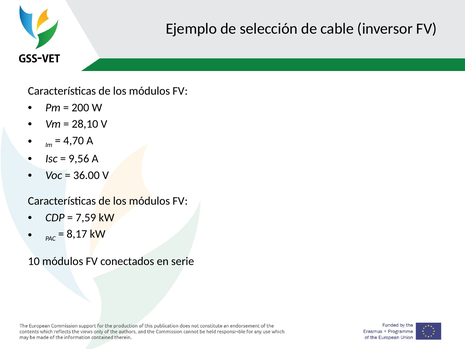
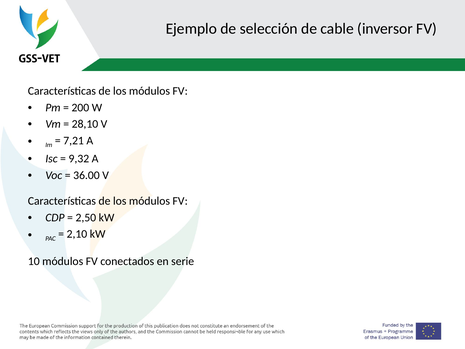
4,70: 4,70 -> 7,21
9,56: 9,56 -> 9,32
7,59: 7,59 -> 2,50
8,17: 8,17 -> 2,10
